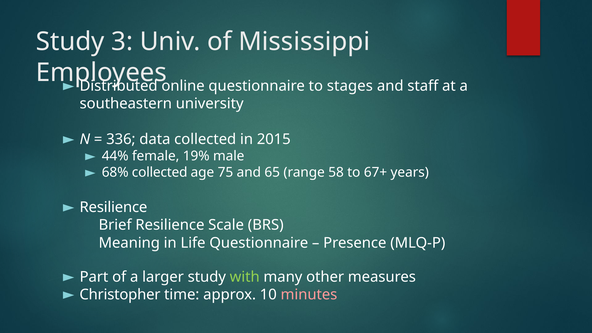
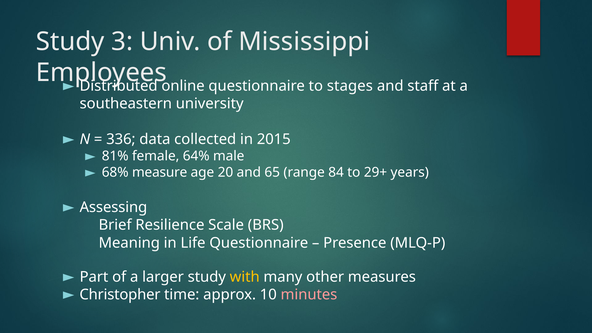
44%: 44% -> 81%
19%: 19% -> 64%
68% collected: collected -> measure
75: 75 -> 20
58: 58 -> 84
67+: 67+ -> 29+
Resilience at (113, 207): Resilience -> Assessing
with colour: light green -> yellow
